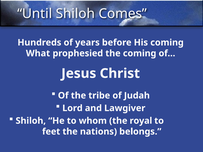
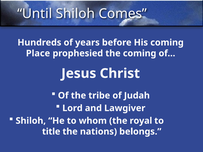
What: What -> Place
feet: feet -> title
